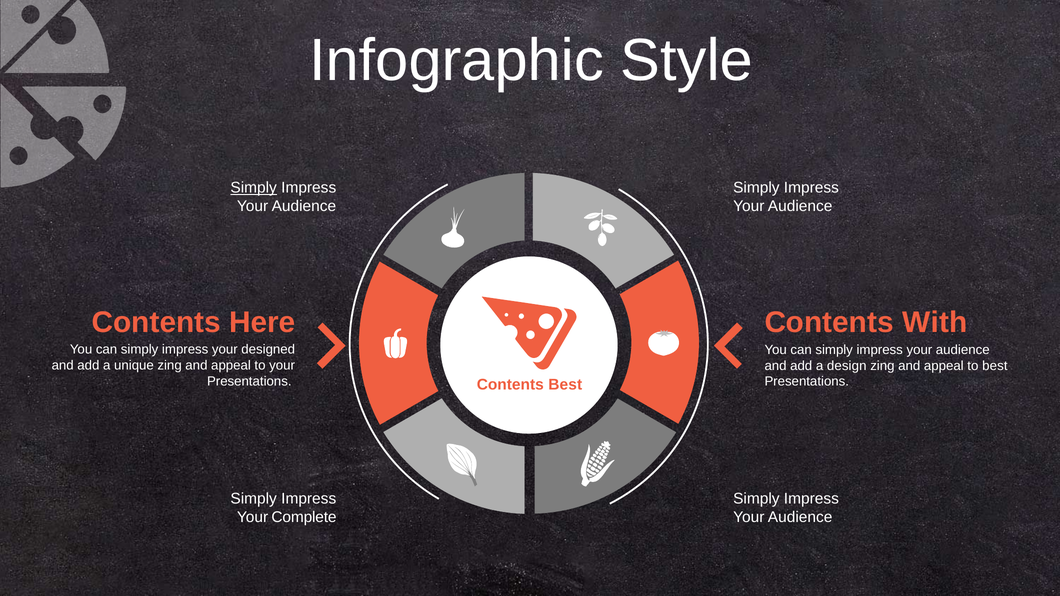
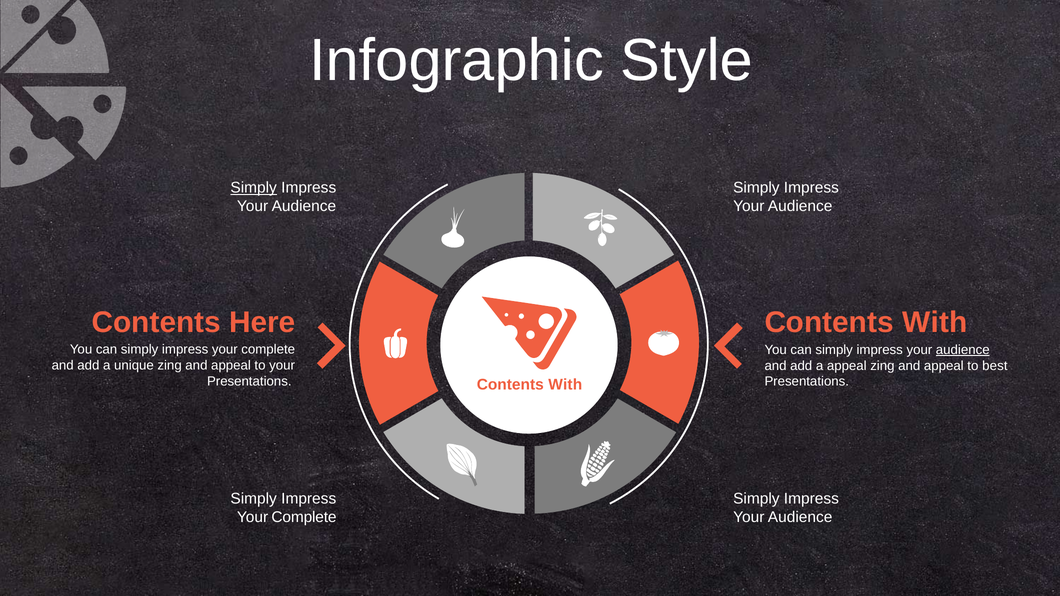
designed at (268, 350): designed -> complete
audience at (963, 350) underline: none -> present
a design: design -> appeal
Presentations Contents Best: Best -> With
